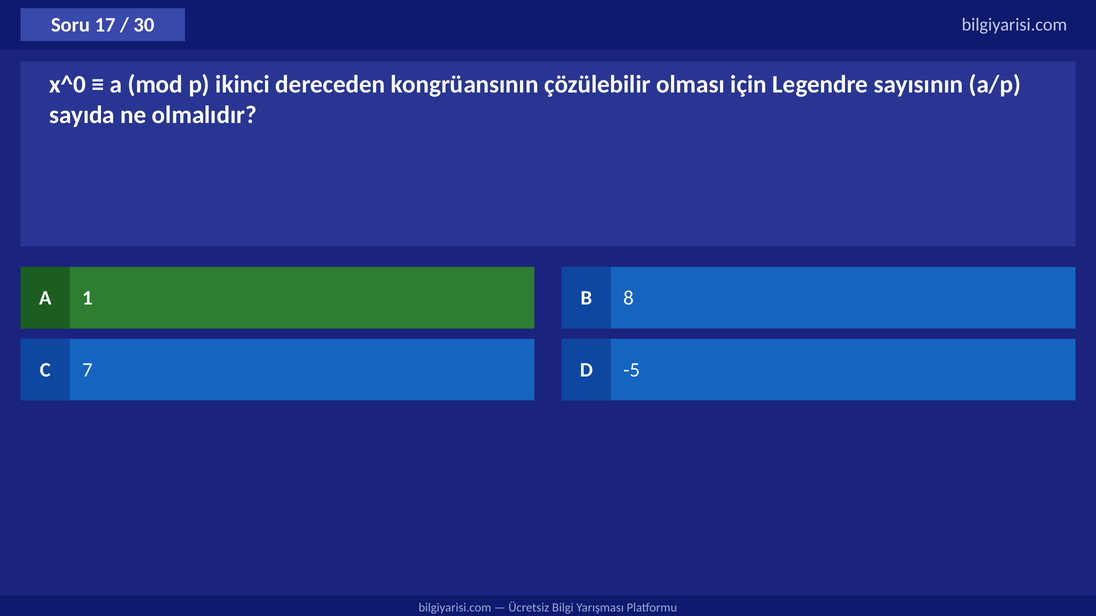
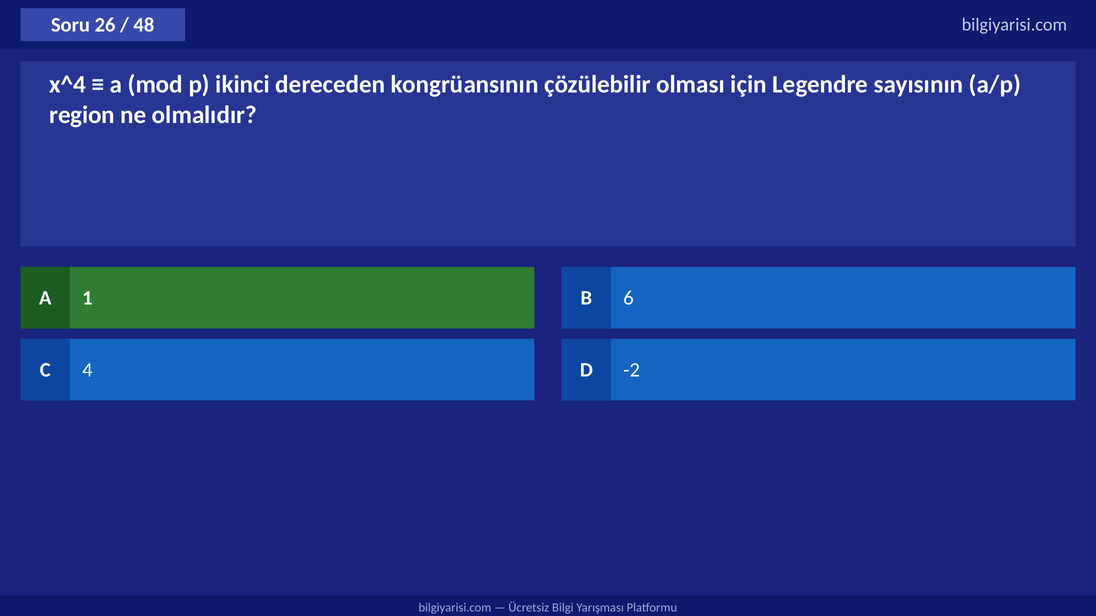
17: 17 -> 26
30: 30 -> 48
x^0: x^0 -> x^4
sayıda: sayıda -> region
8: 8 -> 6
7: 7 -> 4
-5: -5 -> -2
